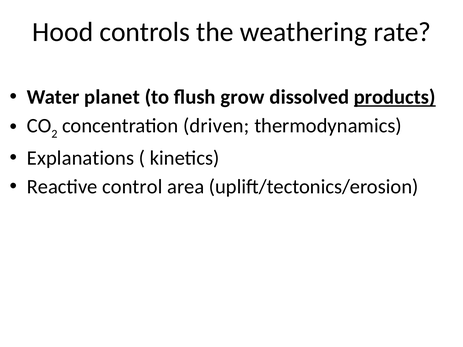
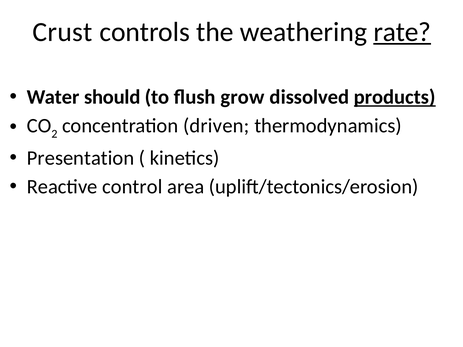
Hood: Hood -> Crust
rate underline: none -> present
planet: planet -> should
Explanations: Explanations -> Presentation
